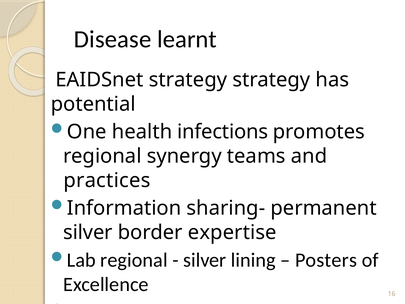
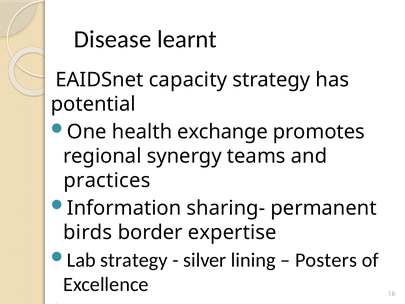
EAIDSnet strategy: strategy -> capacity
infections: infections -> exchange
silver at (88, 232): silver -> birds
regional at (134, 260): regional -> strategy
